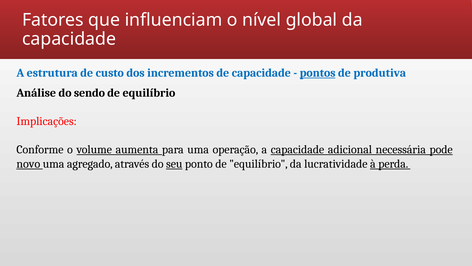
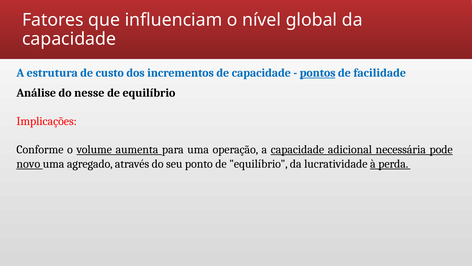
produtiva: produtiva -> facilidade
sendo: sendo -> nesse
seu underline: present -> none
